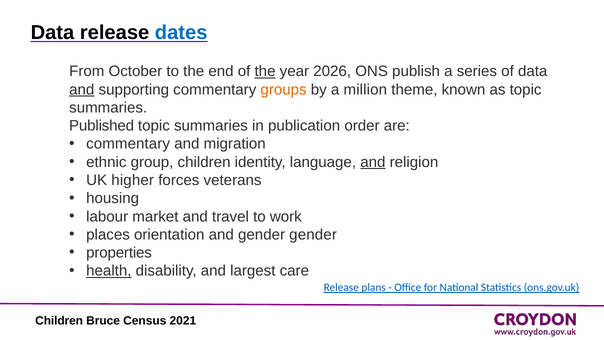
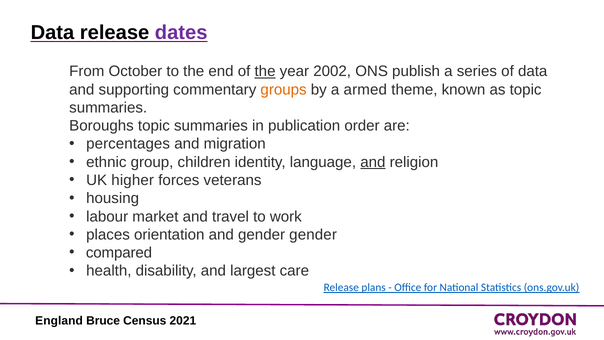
dates colour: blue -> purple
2026: 2026 -> 2002
and at (82, 90) underline: present -> none
million: million -> armed
Published: Published -> Boroughs
commentary at (128, 144): commentary -> percentages
properties: properties -> compared
health underline: present -> none
Children at (59, 321): Children -> England
